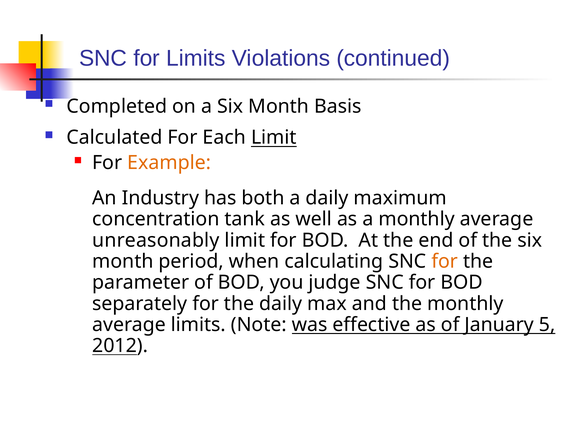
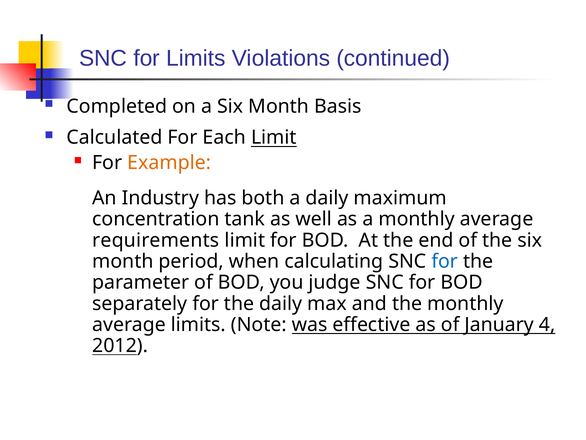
unreasonably: unreasonably -> requirements
for at (445, 261) colour: orange -> blue
5: 5 -> 4
